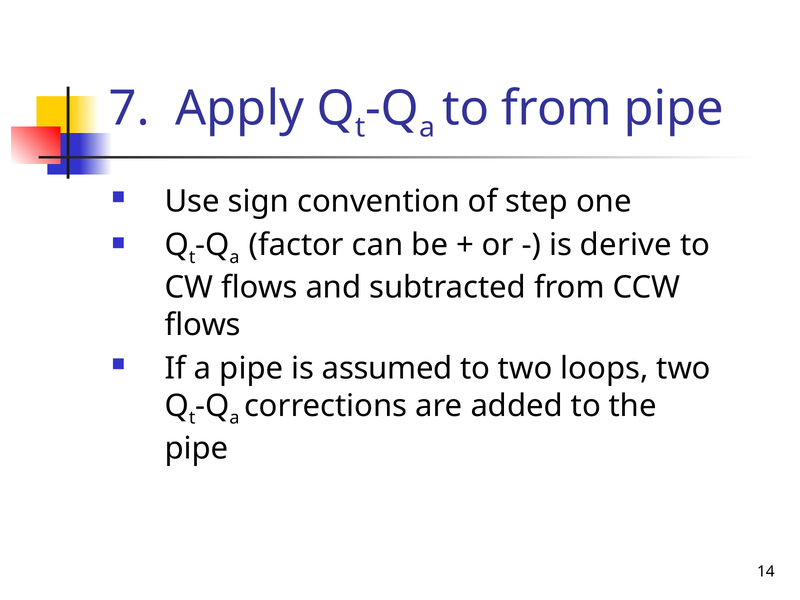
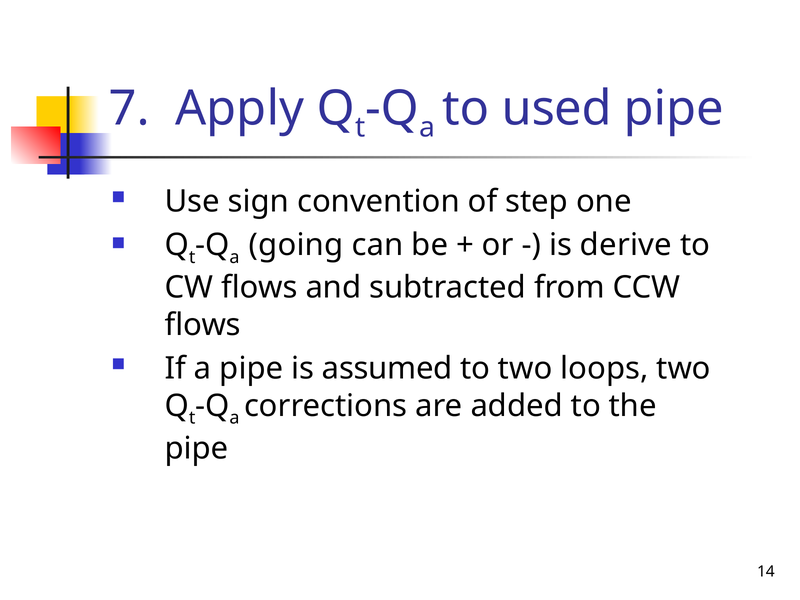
to from: from -> used
factor: factor -> going
